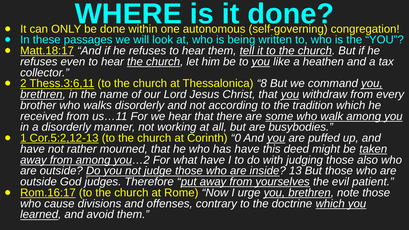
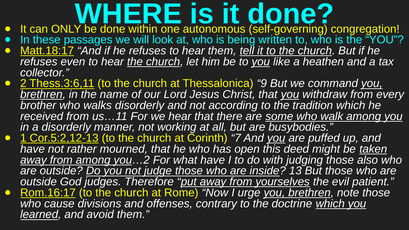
8: 8 -> 9
0: 0 -> 7
has have: have -> open
